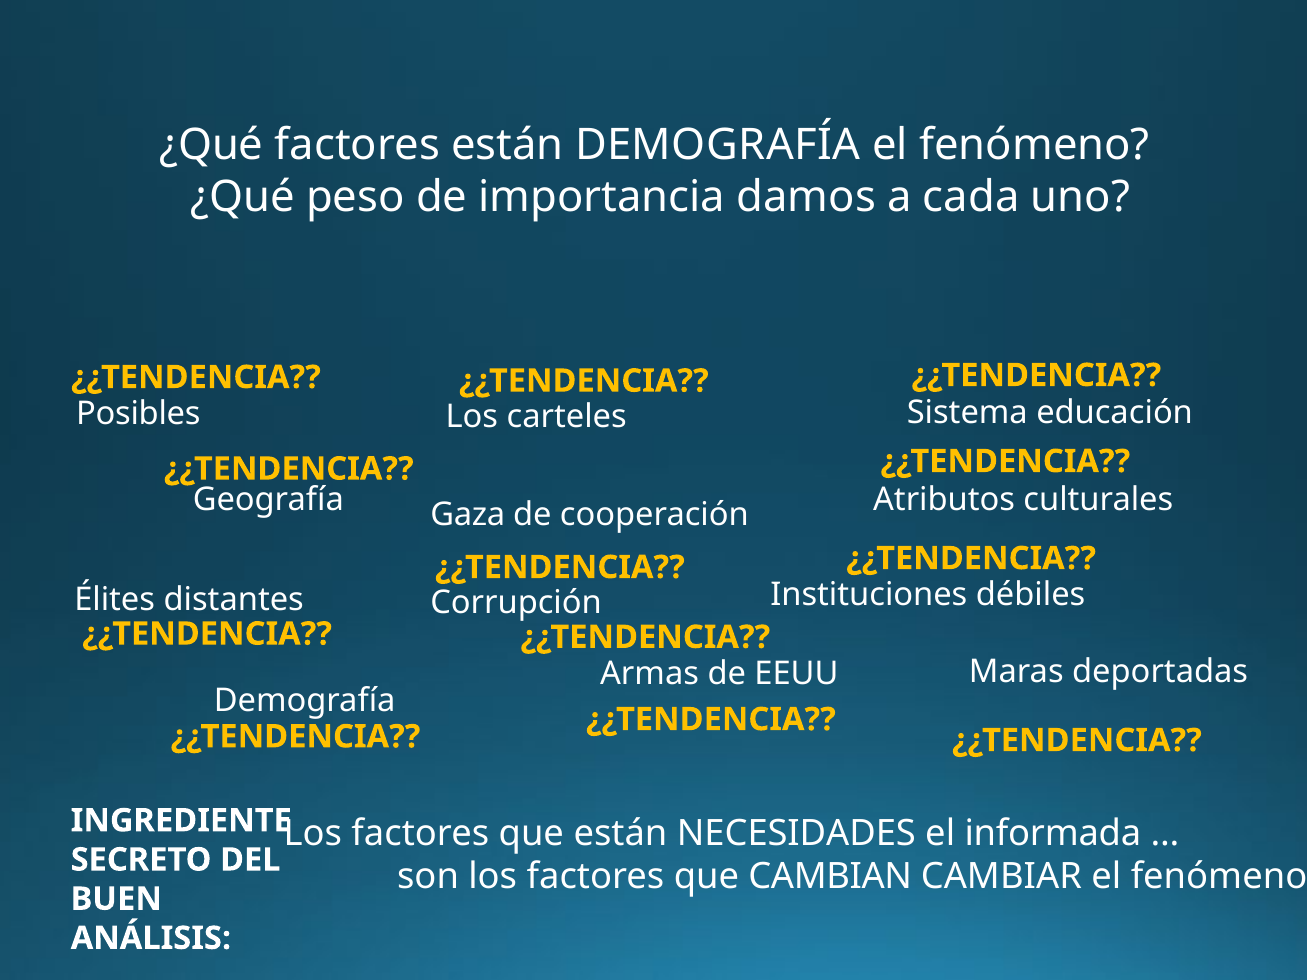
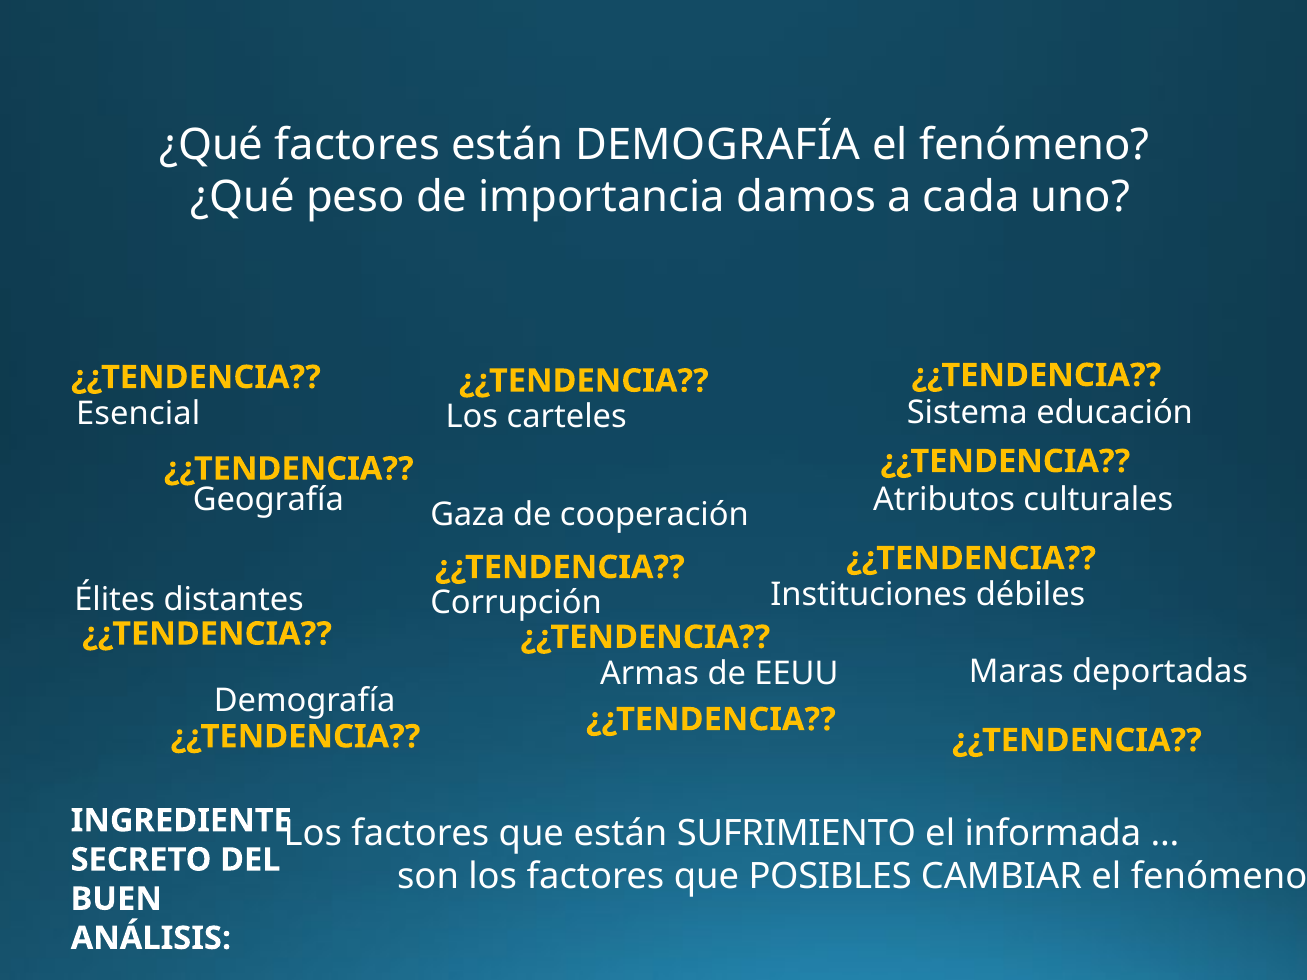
Posibles: Posibles -> Esencial
NECESIDADES: NECESIDADES -> SUFRIMIENTO
CAMBIAN: CAMBIAN -> POSIBLES
